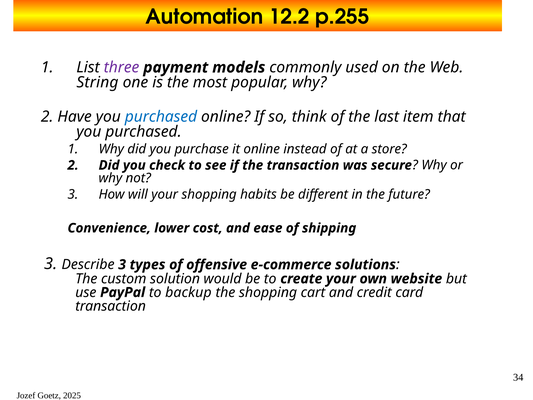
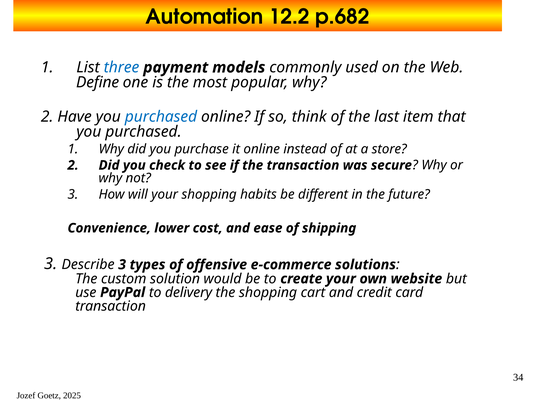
p.255: p.255 -> p.682
three colour: purple -> blue
String: String -> Define
backup: backup -> delivery
